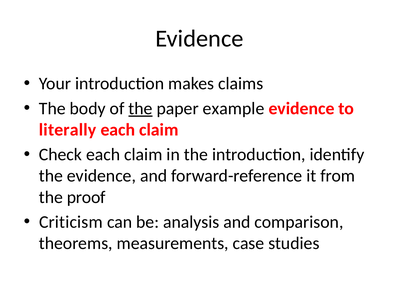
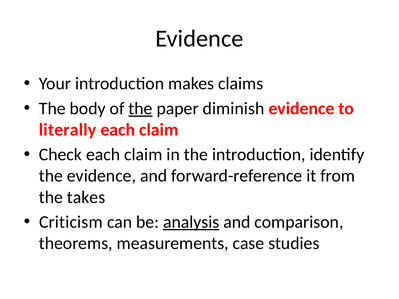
example: example -> diminish
proof: proof -> takes
analysis underline: none -> present
